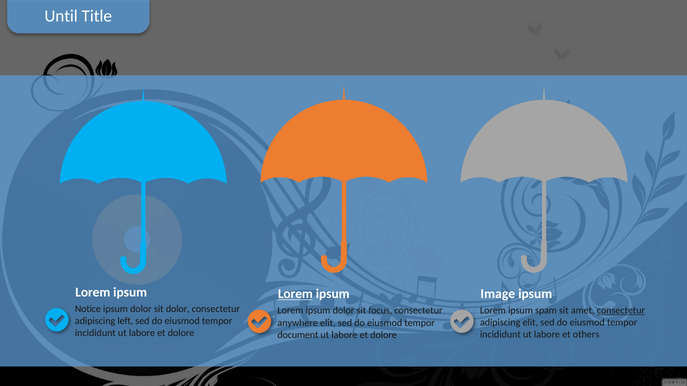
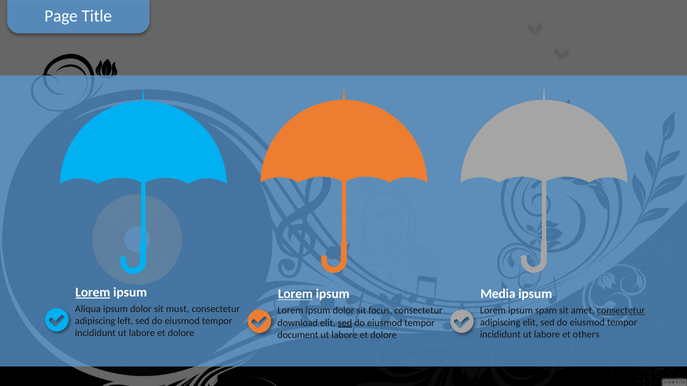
Until: Until -> Page
Lorem at (93, 293) underline: none -> present
Image: Image -> Media
Notice: Notice -> Aliqua
sit dolor: dolor -> must
anywhere: anywhere -> download
sed at (345, 323) underline: none -> present
